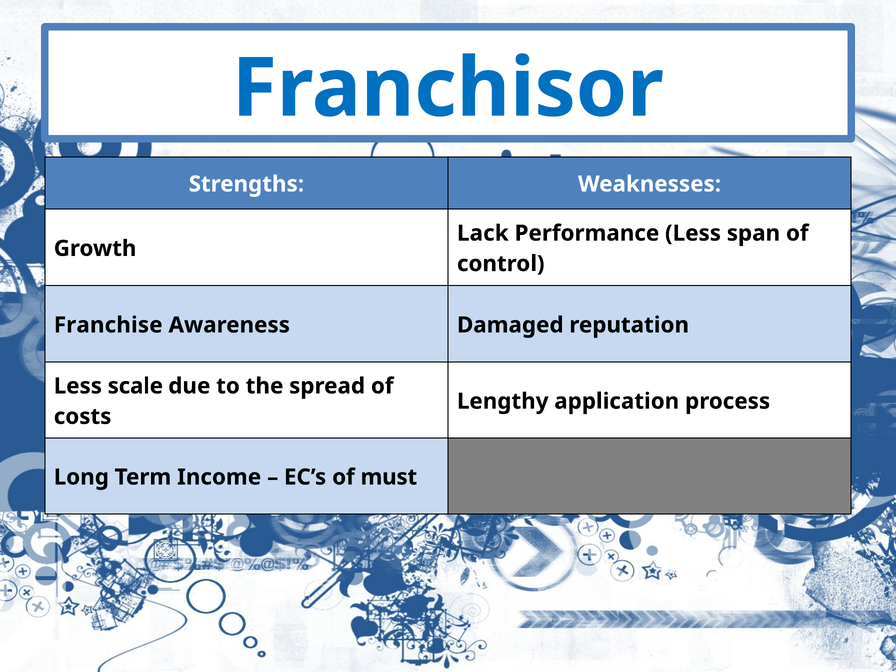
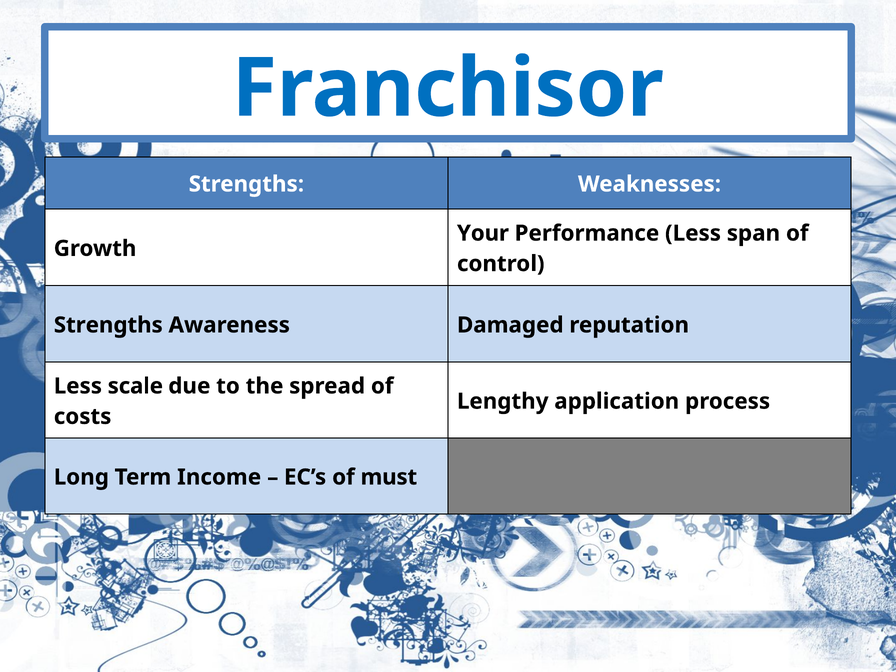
Lack: Lack -> Your
Franchise at (108, 325): Franchise -> Strengths
